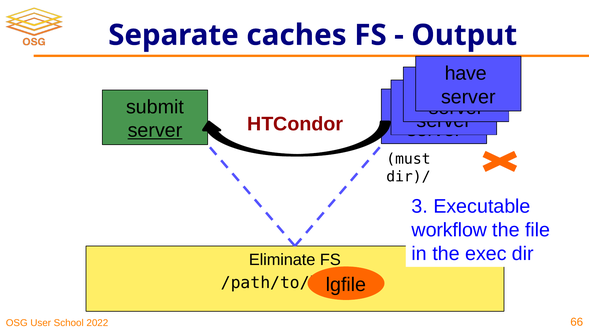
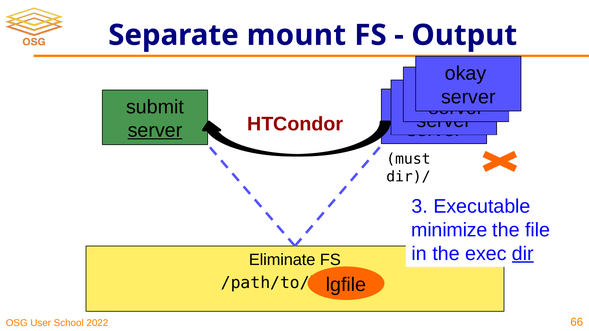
caches: caches -> mount
have: have -> okay
workflow: workflow -> minimize
dir underline: none -> present
